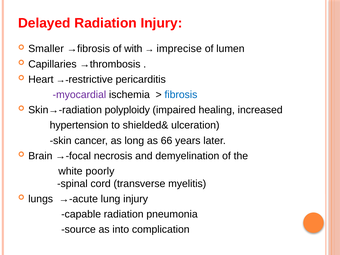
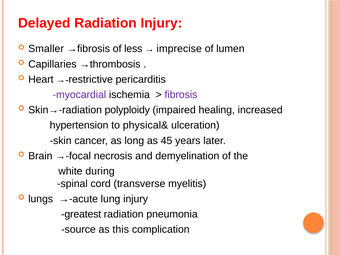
with: with -> less
fibrosis colour: blue -> purple
shielded&: shielded& -> physical&
66: 66 -> 45
poorly: poorly -> during
capable: capable -> greatest
into: into -> this
